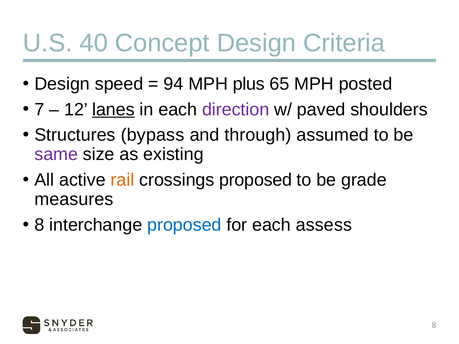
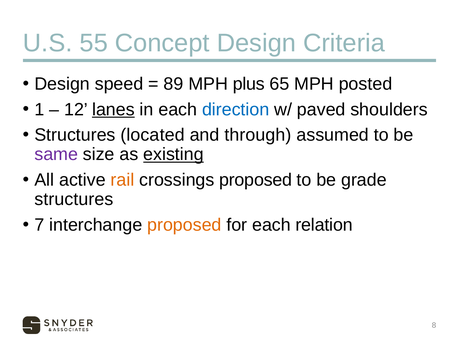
40: 40 -> 55
94: 94 -> 89
7: 7 -> 1
direction colour: purple -> blue
bypass: bypass -> located
existing underline: none -> present
measures at (74, 199): measures -> structures
8 at (39, 225): 8 -> 7
proposed at (184, 225) colour: blue -> orange
assess: assess -> relation
